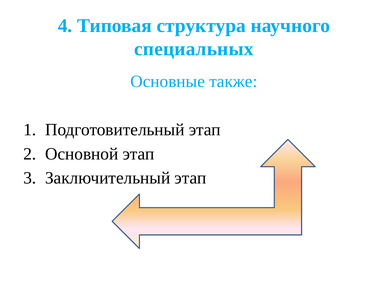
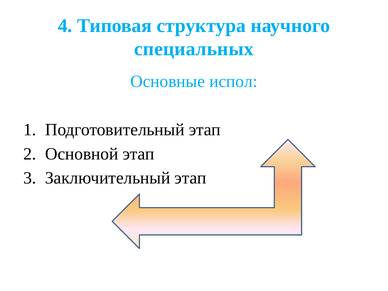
также: также -> испол
